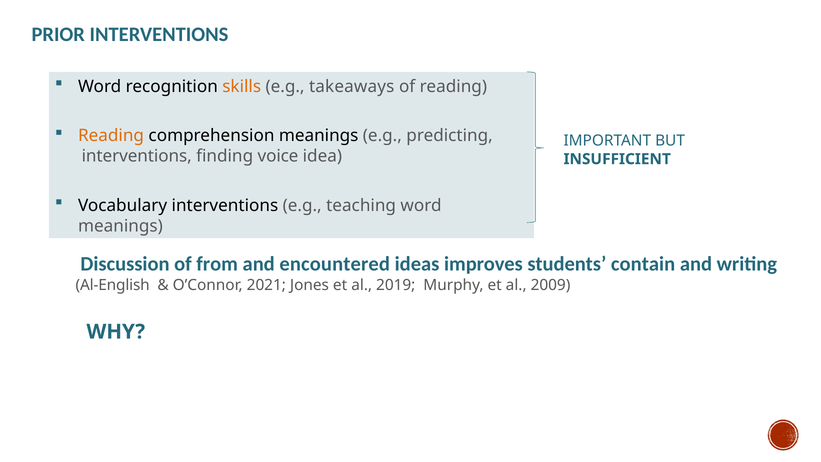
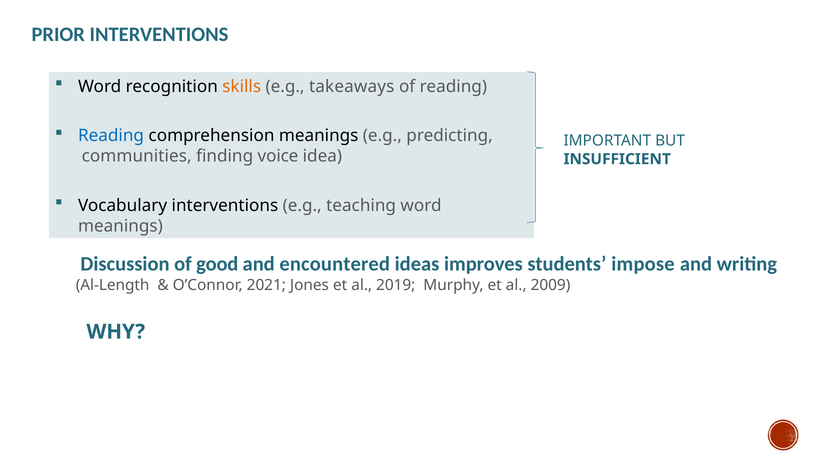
Reading at (111, 136) colour: orange -> blue
interventions at (137, 156): interventions -> communities
from: from -> good
contain: contain -> impose
Al-English: Al-English -> Al-Length
